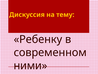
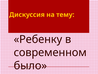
ними: ними -> было
